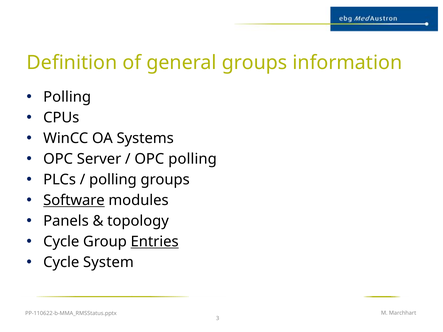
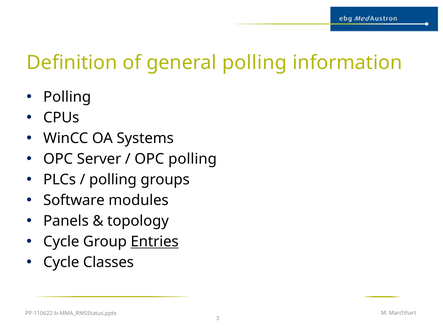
general groups: groups -> polling
Software underline: present -> none
System: System -> Classes
